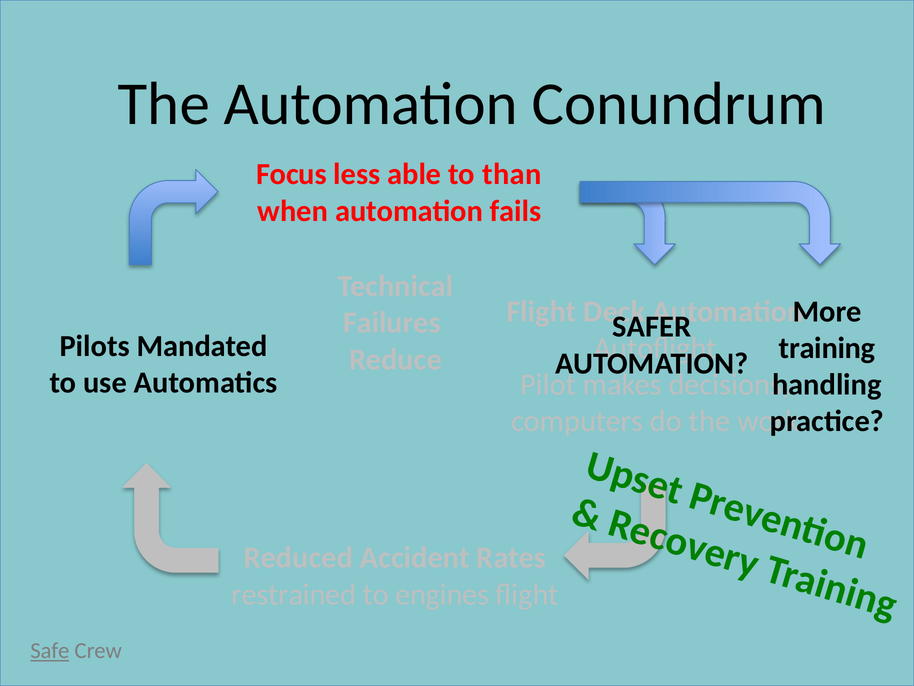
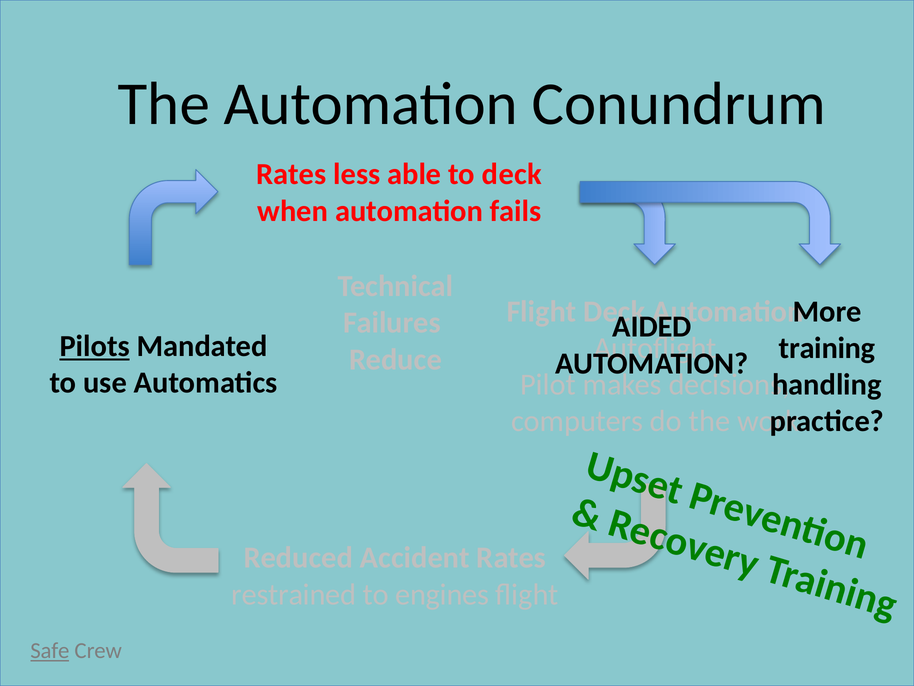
Focus at (291, 174): Focus -> Rates
to than: than -> deck
SAFER: SAFER -> AIDED
Pilots underline: none -> present
